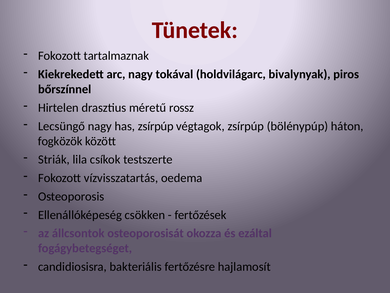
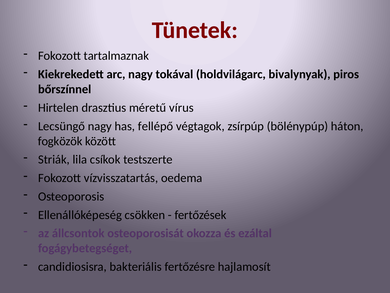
rossz: rossz -> vírus
has zsírpúp: zsírpúp -> fellépő
